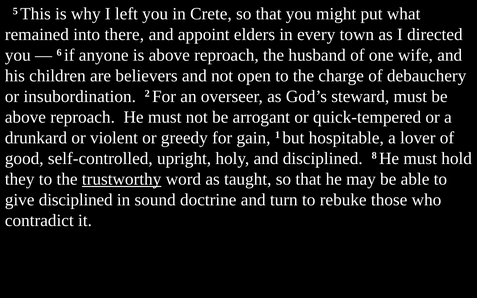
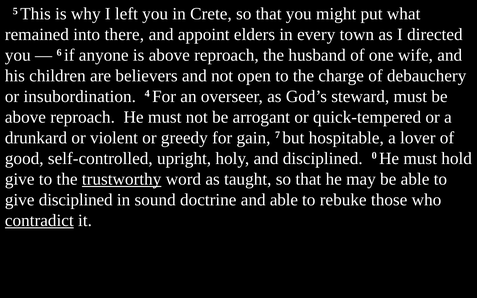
2: 2 -> 4
1: 1 -> 7
8: 8 -> 0
they at (20, 179): they -> give
and turn: turn -> able
contradict underline: none -> present
